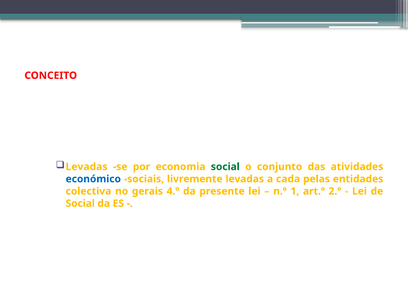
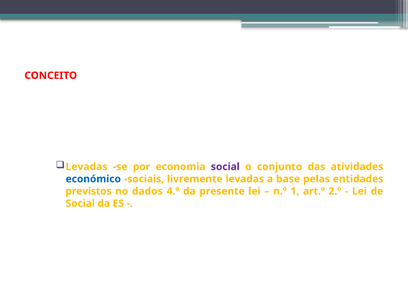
social at (225, 167) colour: green -> purple
cada: cada -> base
colectiva: colectiva -> previstos
gerais: gerais -> dados
